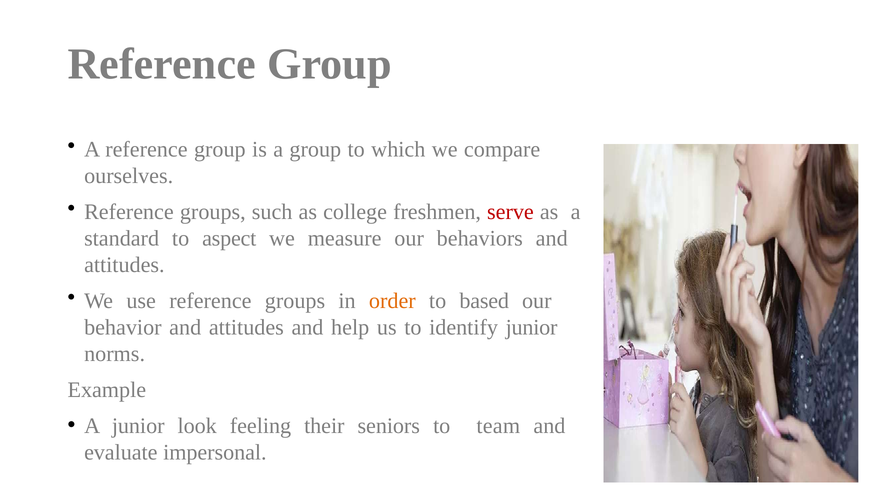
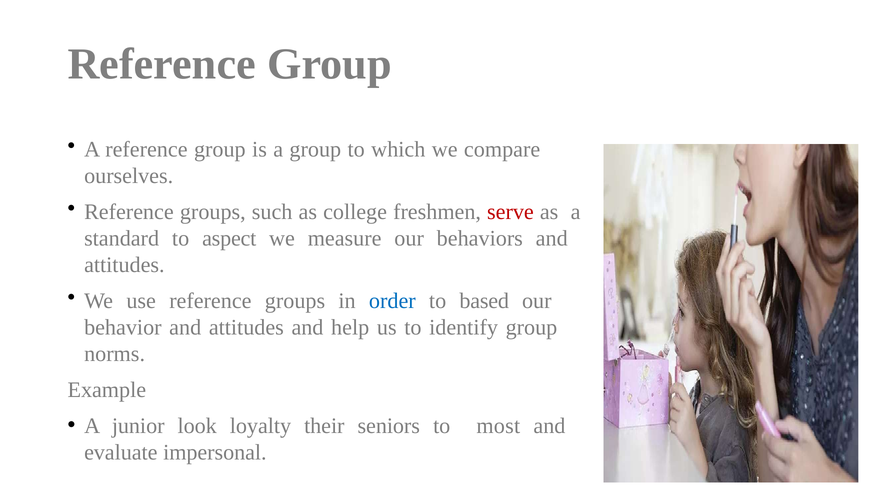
order colour: orange -> blue
identify junior: junior -> group
feeling: feeling -> loyalty
team: team -> most
